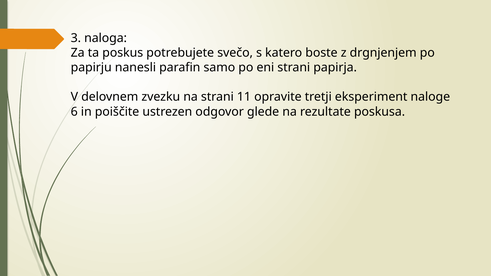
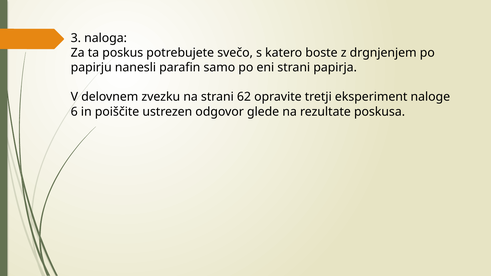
11: 11 -> 62
